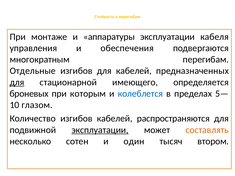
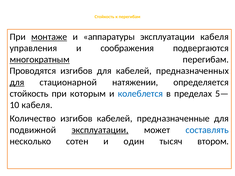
монтаже underline: none -> present
обеспечения: обеспечения -> соображения
многократным underline: none -> present
Отдельные: Отдельные -> Проводятся
имеющего: имеющего -> натяжении
броневых at (29, 94): броневых -> стойкость
глазом at (37, 105): глазом -> кабеля
распространяются: распространяются -> предназначенные
составлять colour: orange -> blue
